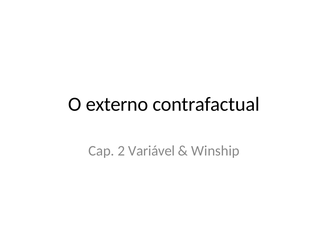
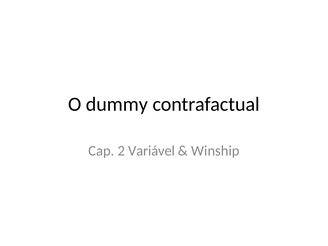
externo: externo -> dummy
